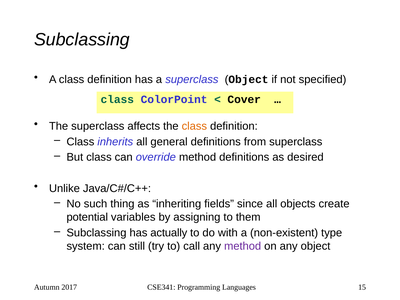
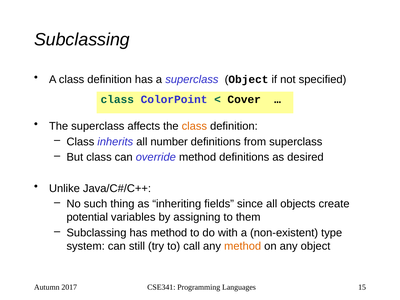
general: general -> number
has actually: actually -> method
method at (243, 246) colour: purple -> orange
